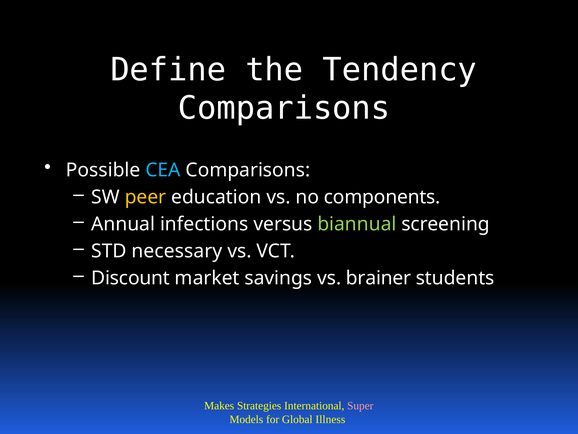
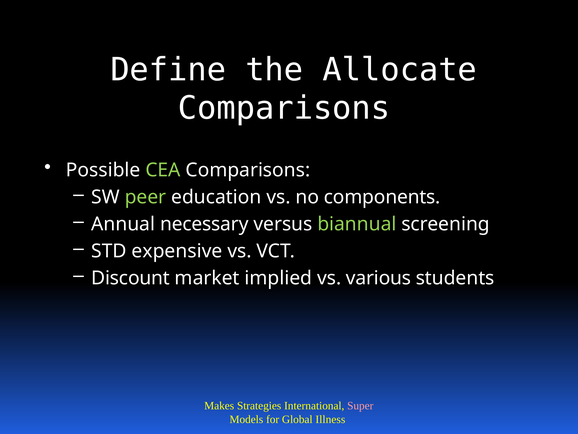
Tendency: Tendency -> Allocate
CEA colour: light blue -> light green
peer colour: yellow -> light green
infections: infections -> necessary
necessary: necessary -> expensive
savings: savings -> implied
brainer: brainer -> various
